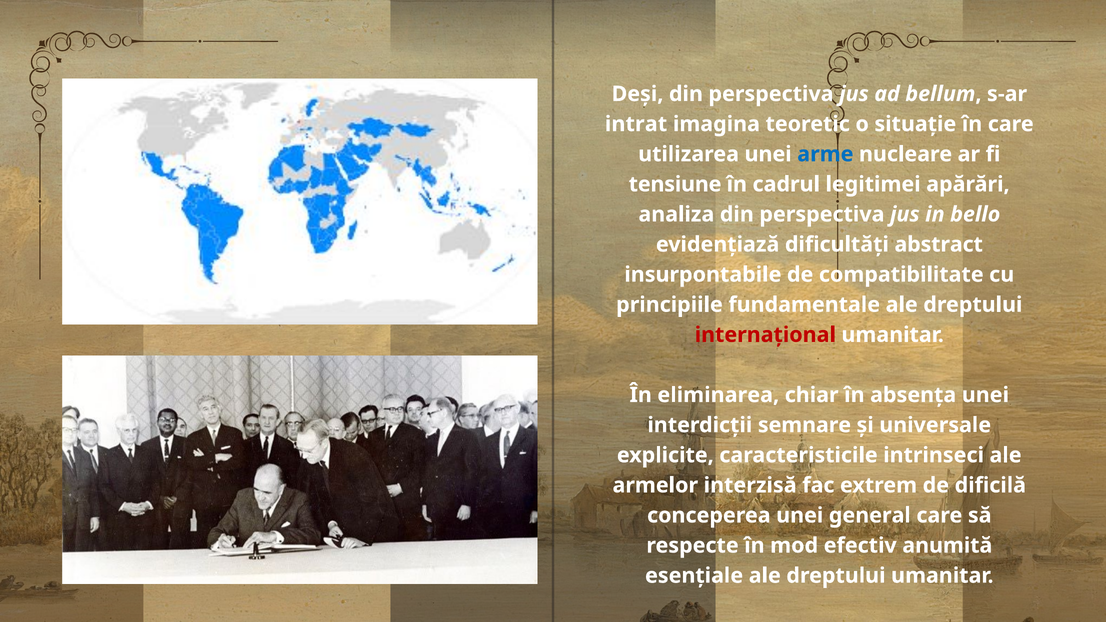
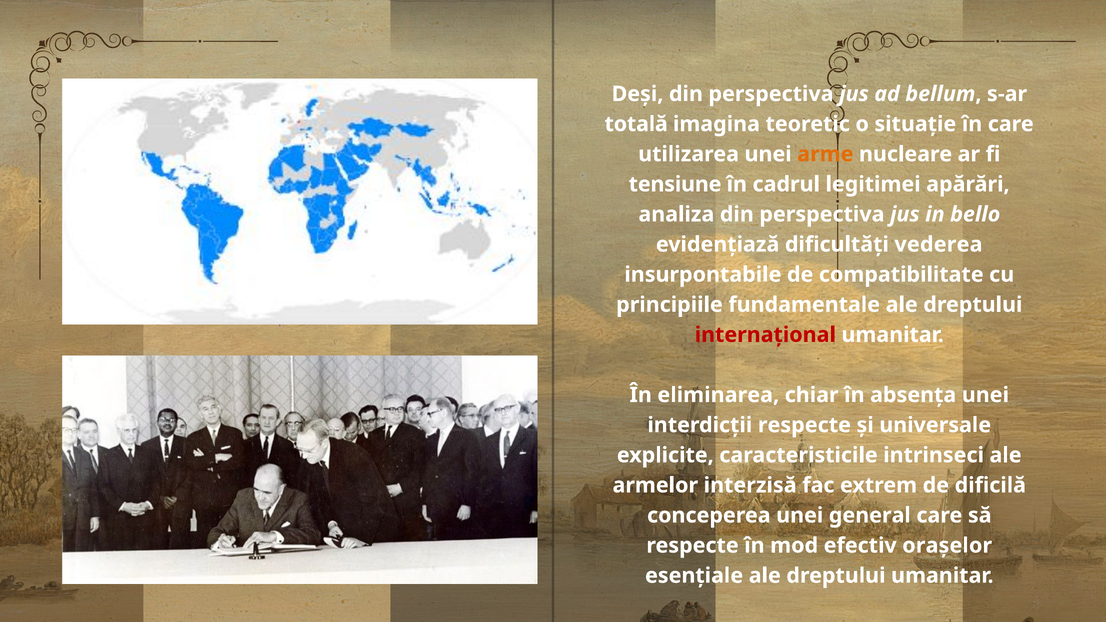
intrat: intrat -> totală
arme colour: blue -> orange
abstract: abstract -> vederea
interdicții semnare: semnare -> respecte
anumită: anumită -> orașelor
